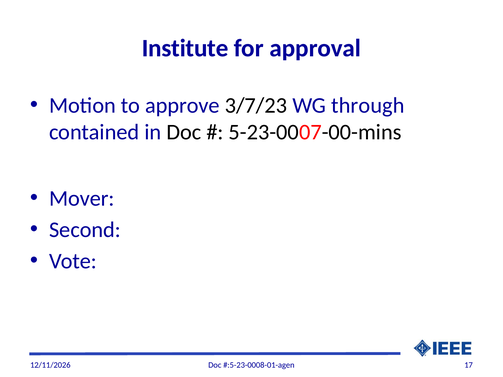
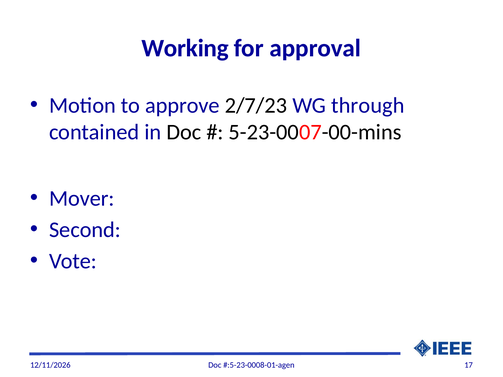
Institute: Institute -> Working
3/7/23: 3/7/23 -> 2/7/23
